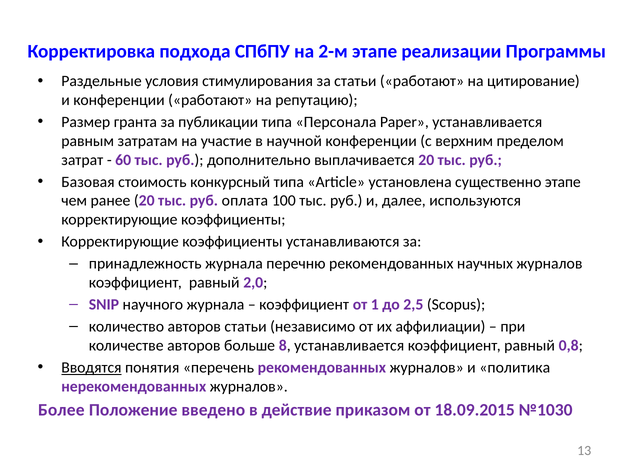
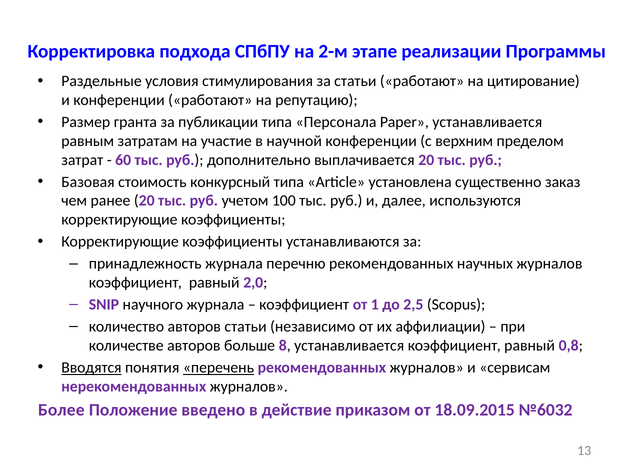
существенно этапе: этапе -> заказ
оплата: оплата -> учетом
перечень underline: none -> present
политика: политика -> сервисам
№1030: №1030 -> №6032
